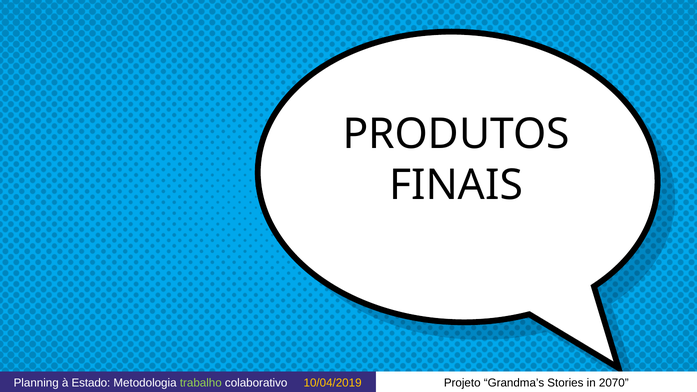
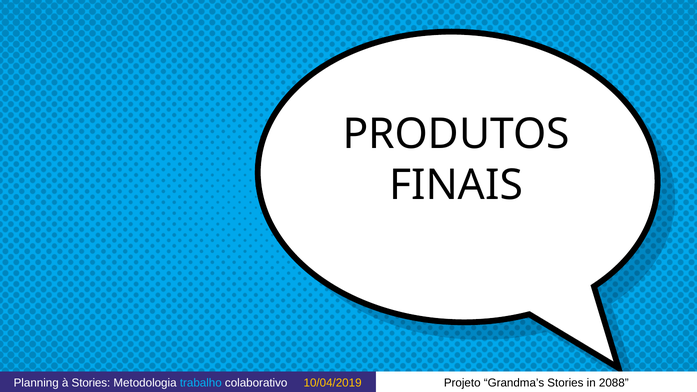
à Estado: Estado -> Stories
trabalho colour: light green -> light blue
2070: 2070 -> 2088
